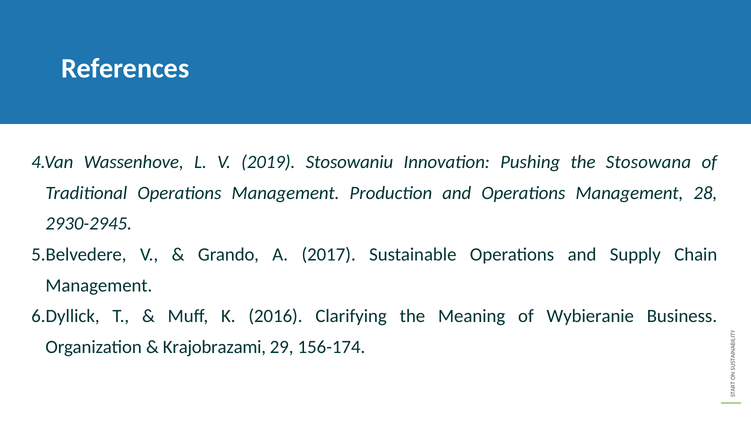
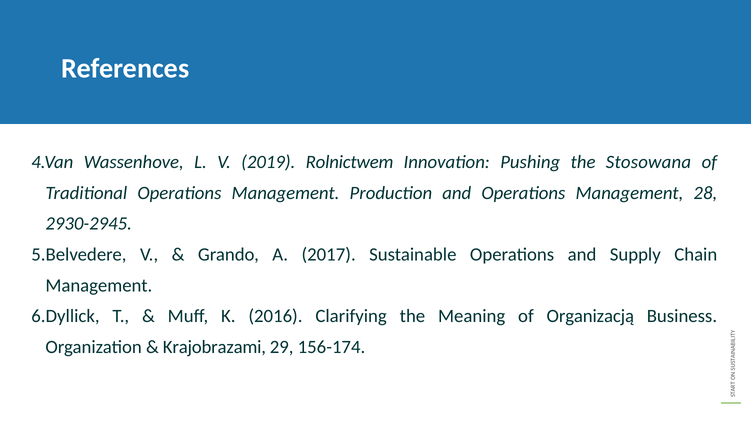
Stosowaniu: Stosowaniu -> Rolnictwem
Wybieranie: Wybieranie -> Organizacją
